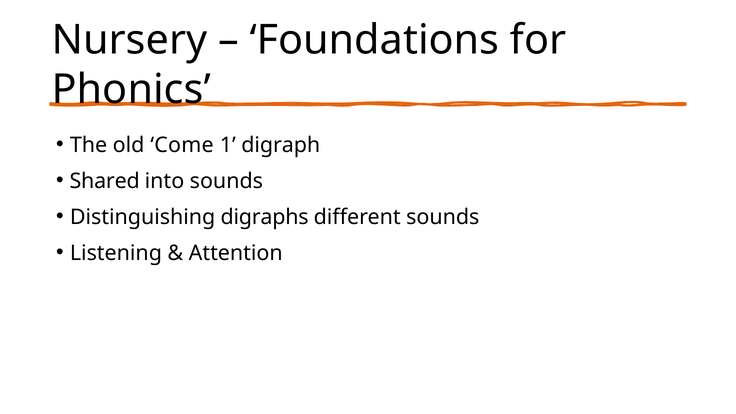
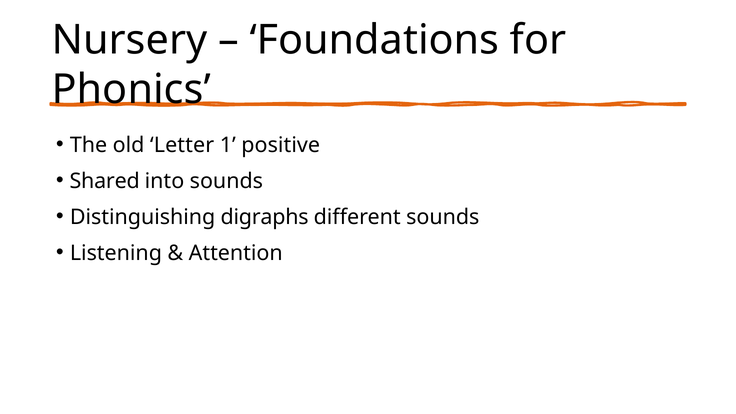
Come: Come -> Letter
digraph: digraph -> positive
